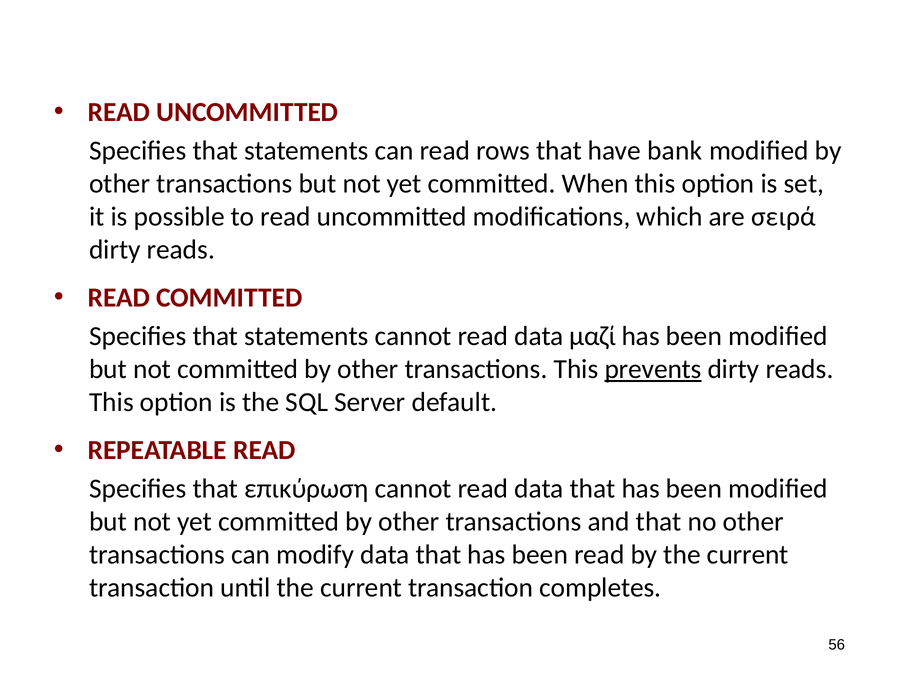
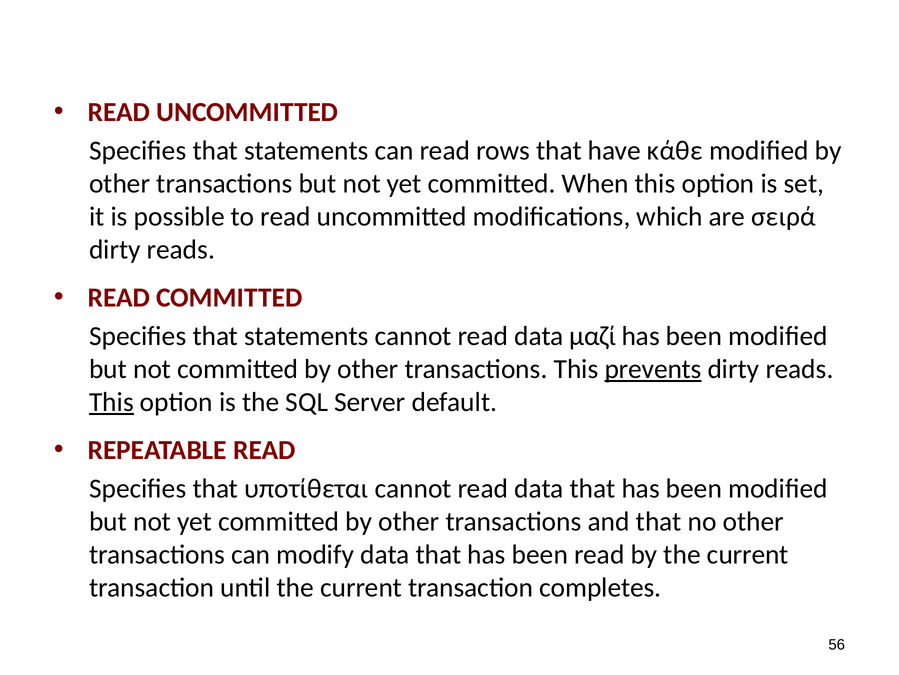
bank: bank -> κάθε
This at (111, 402) underline: none -> present
επικύρωση: επικύρωση -> υποτίθεται
